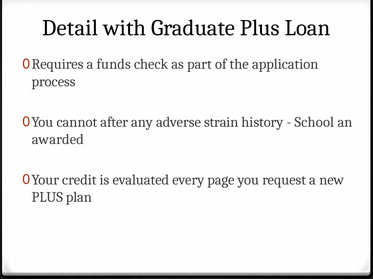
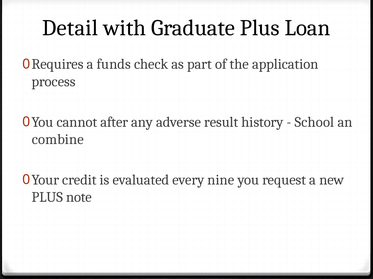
strain: strain -> result
awarded: awarded -> combine
page: page -> nine
plan: plan -> note
